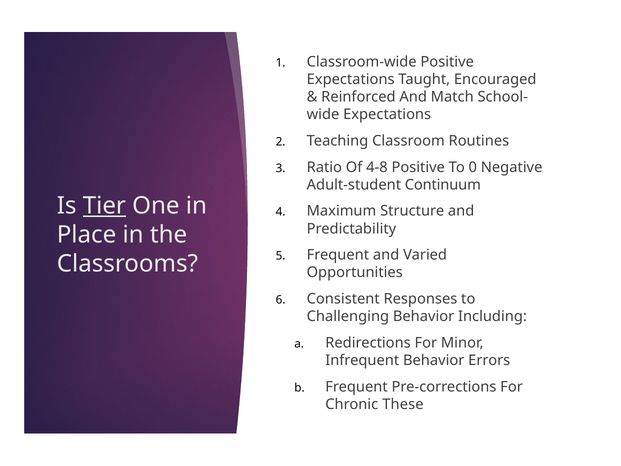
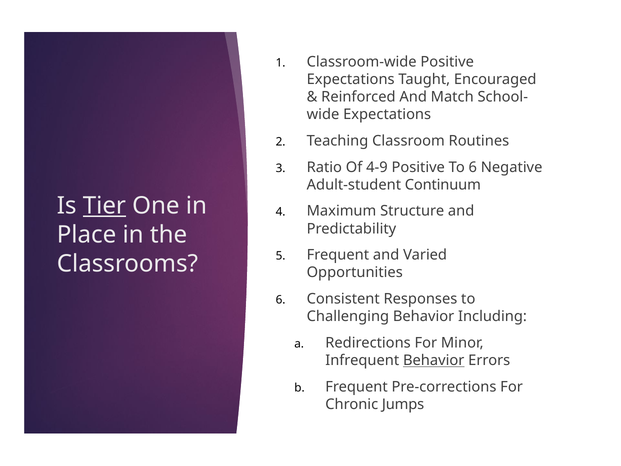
4-8: 4-8 -> 4-9
To 0: 0 -> 6
Behavior at (434, 360) underline: none -> present
These: These -> Jumps
